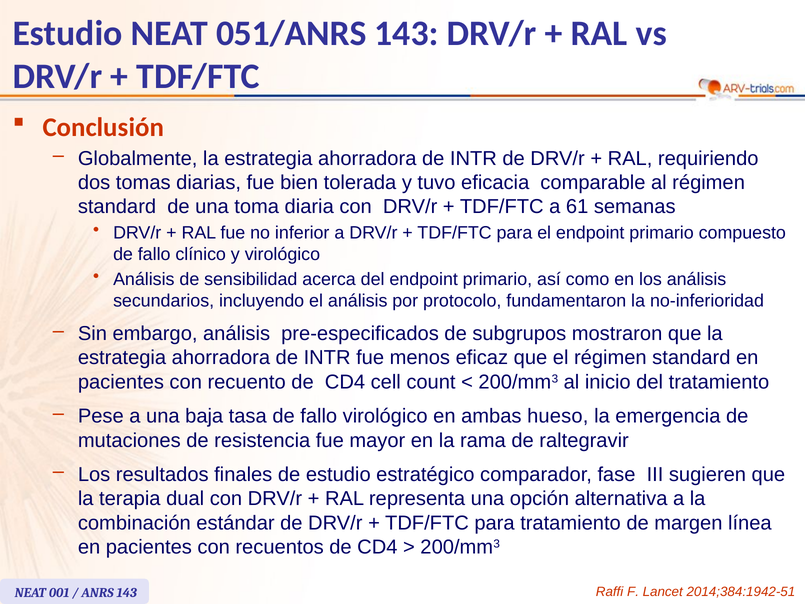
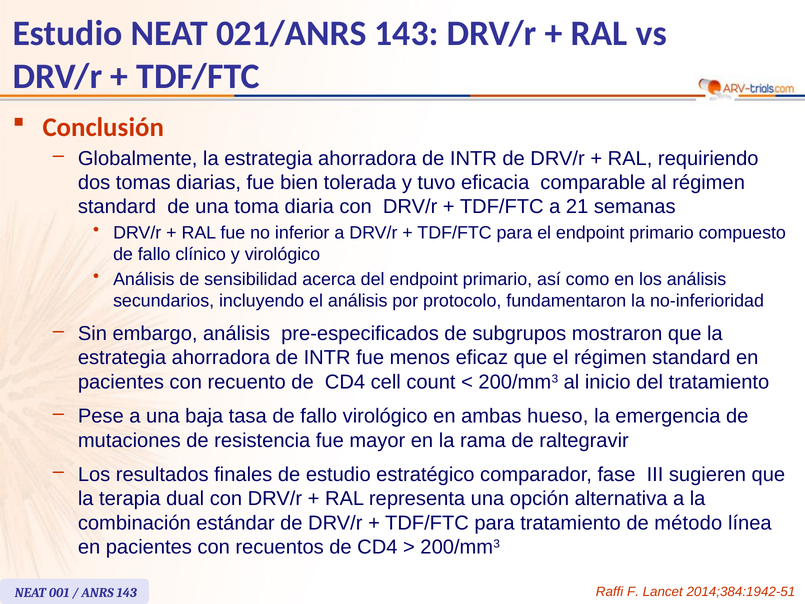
051/ANRS: 051/ANRS -> 021/ANRS
61: 61 -> 21
margen: margen -> método
